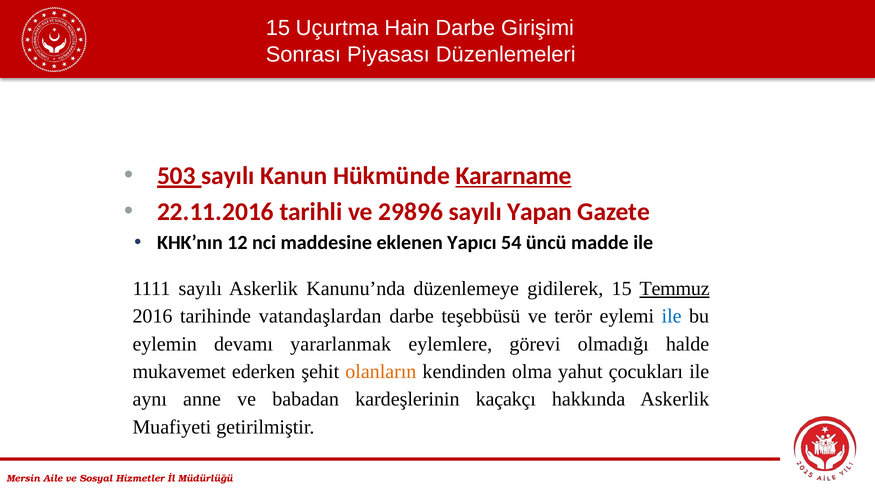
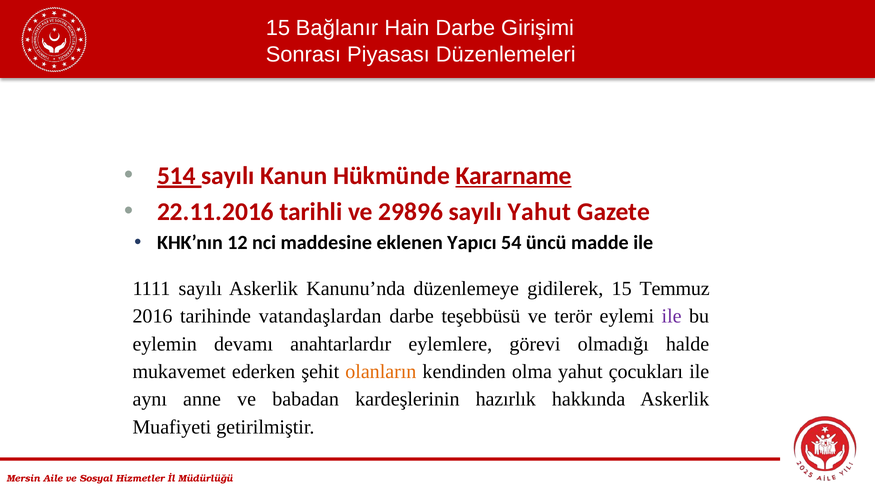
Uçurtma: Uçurtma -> Bağlanır
503: 503 -> 514
sayılı Yapan: Yapan -> Yahut
Temmuz underline: present -> none
ile at (672, 316) colour: blue -> purple
yararlanmak: yararlanmak -> anahtarlardır
kaçakçı: kaçakçı -> hazırlık
